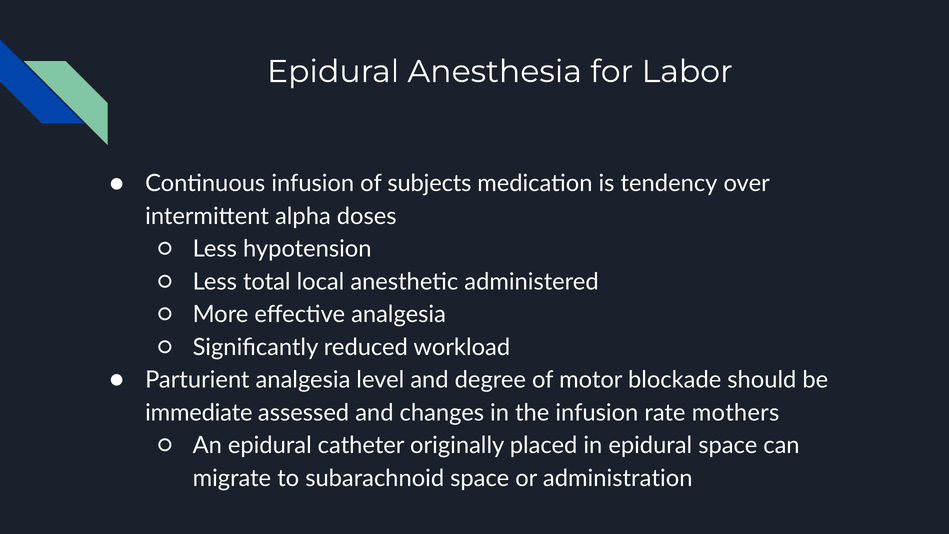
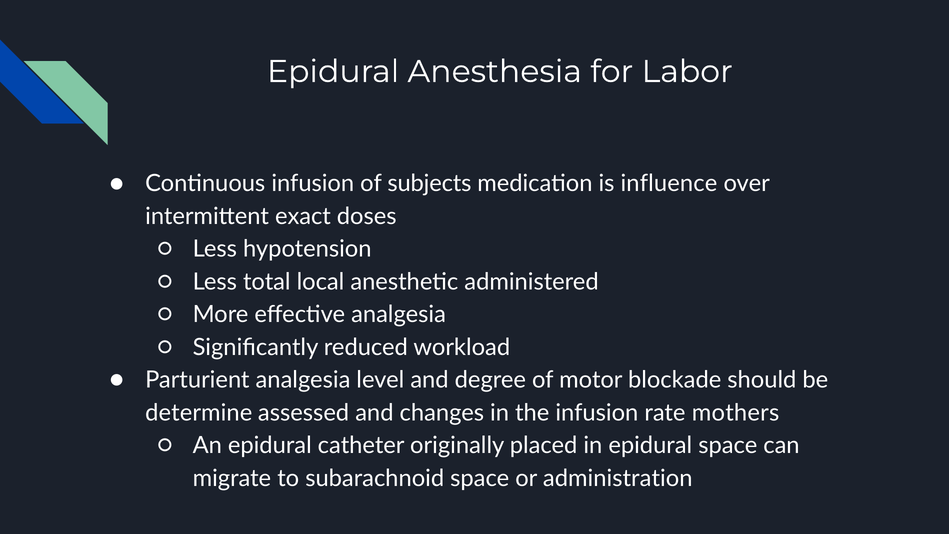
tendency: tendency -> influence
alpha: alpha -> exact
immediate: immediate -> determine
